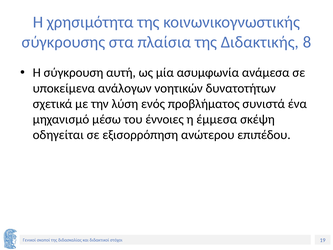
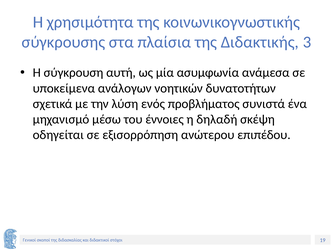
8: 8 -> 3
έμμεσα: έμμεσα -> δηλαδή
